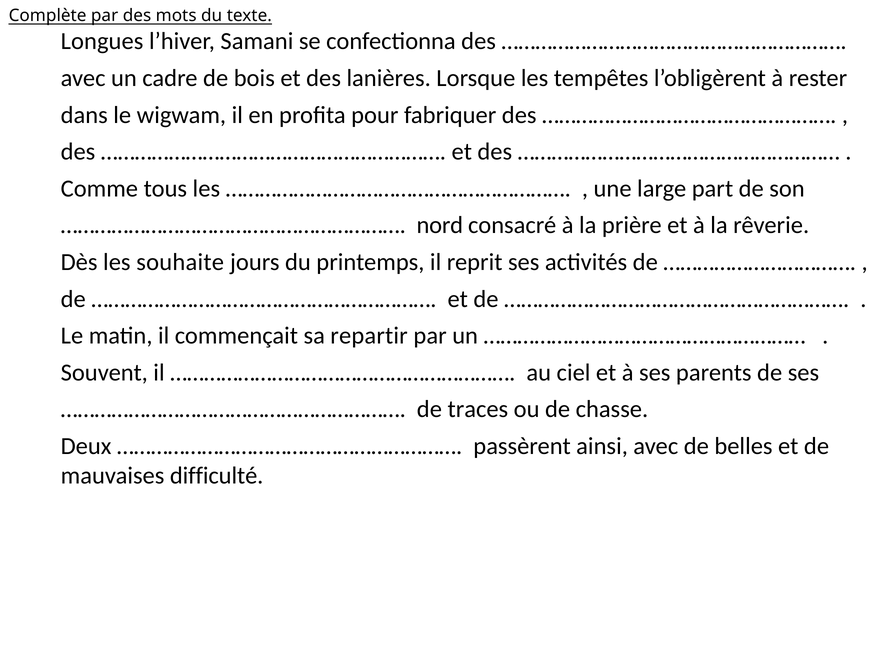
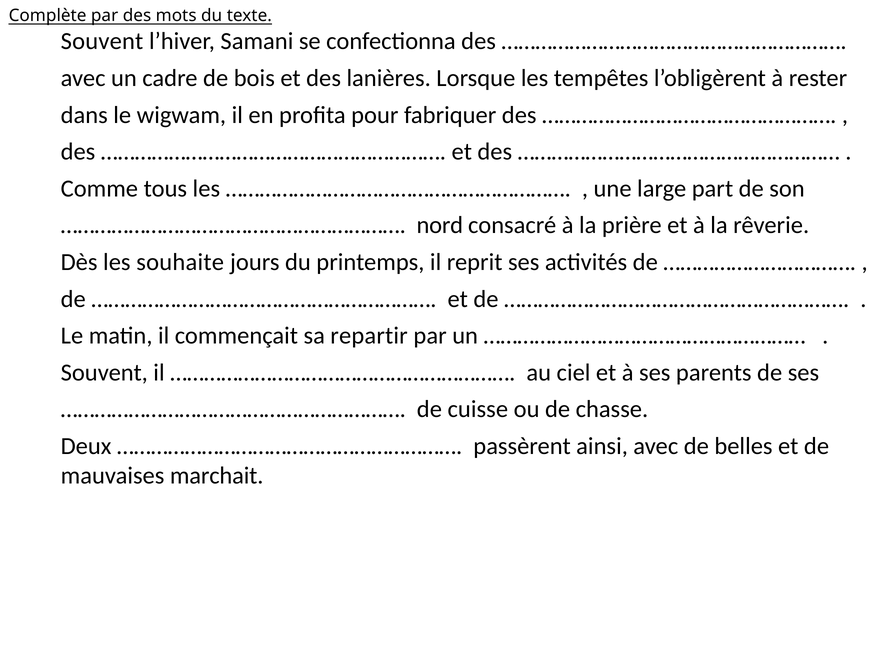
Longues at (102, 41): Longues -> Souvent
traces: traces -> cuisse
difficulté: difficulté -> marchait
